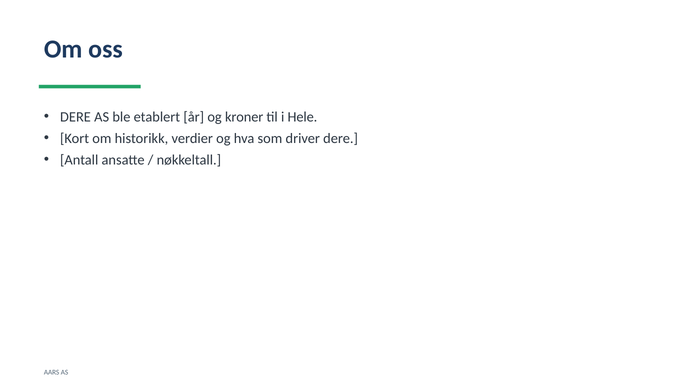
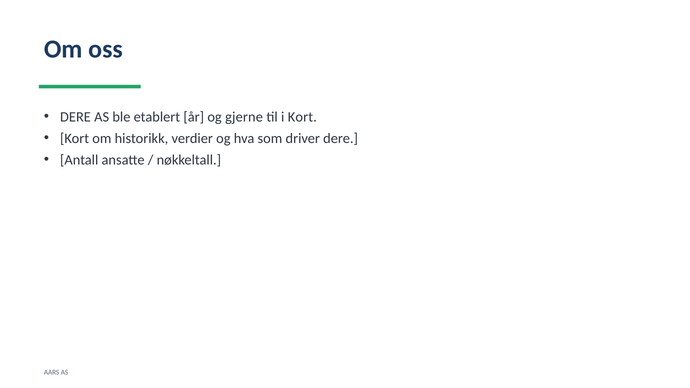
kroner: kroner -> gjerne
i Hele: Hele -> Kort
